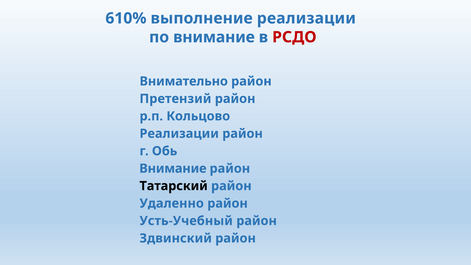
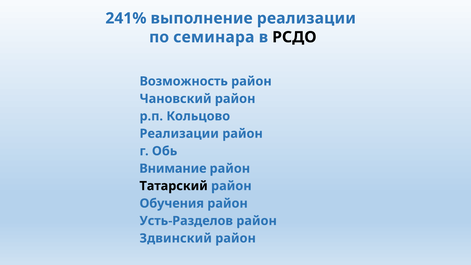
610%: 610% -> 241%
по внимание: внимание -> семинара
РСДО colour: red -> black
Внимательно: Внимательно -> Возможность
Претензий: Претензий -> Чановский
Удаленно: Удаленно -> Обучения
Усть-Учебный: Усть-Учебный -> Усть-Разделов
